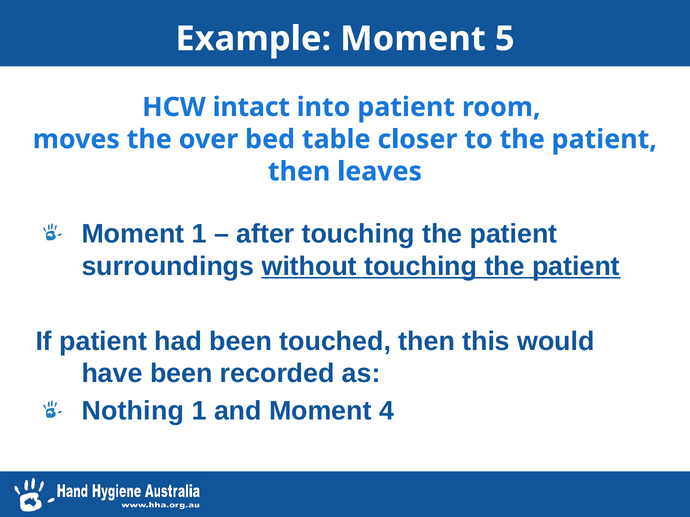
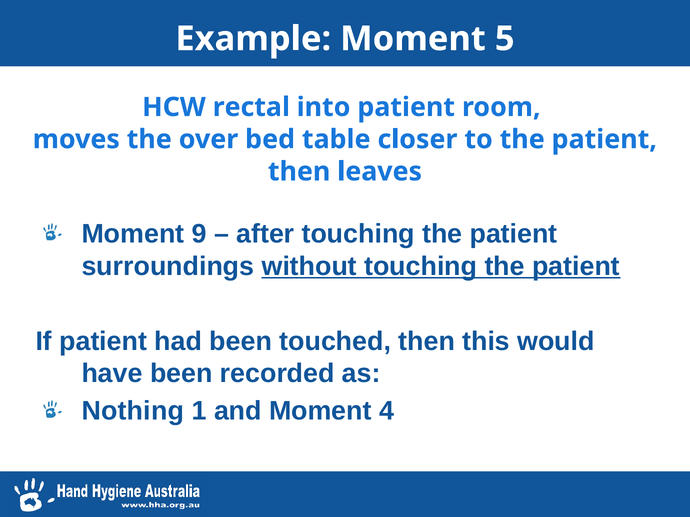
intact: intact -> rectal
Moment 1: 1 -> 9
